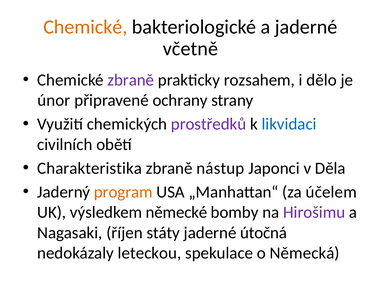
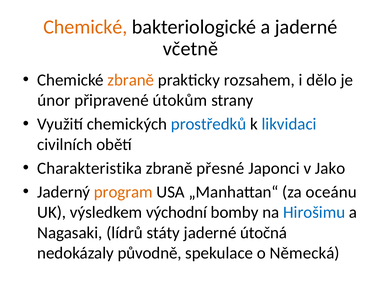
zbraně at (131, 80) colour: purple -> orange
ochrany: ochrany -> útokům
prostředků colour: purple -> blue
nástup: nástup -> přesné
Děla: Děla -> Jako
účelem: účelem -> oceánu
německé: německé -> východní
Hirošimu colour: purple -> blue
říjen: říjen -> lídrů
leteckou: leteckou -> původně
